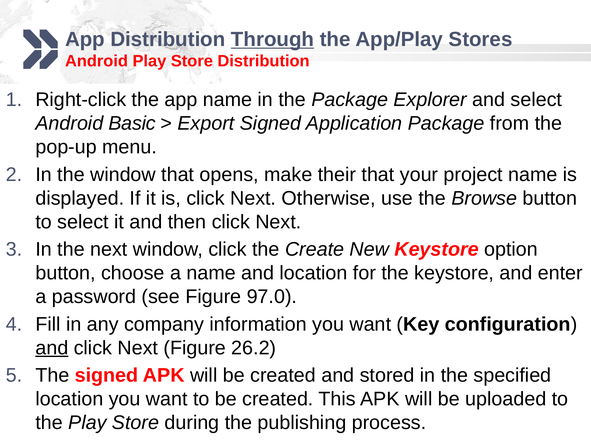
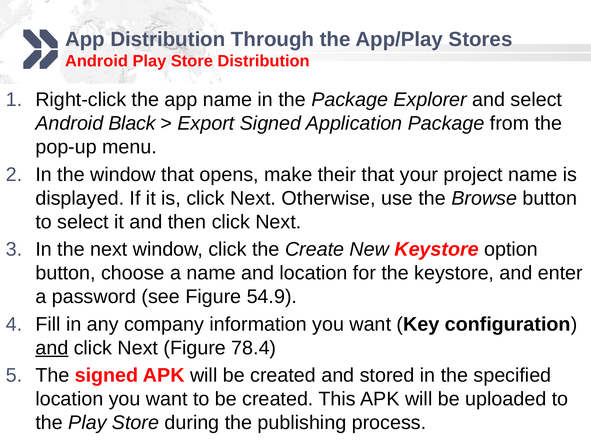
Through underline: present -> none
Basic: Basic -> Black
97.0: 97.0 -> 54.9
26.2: 26.2 -> 78.4
